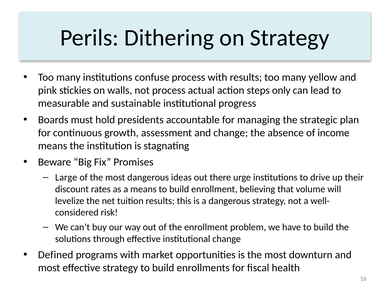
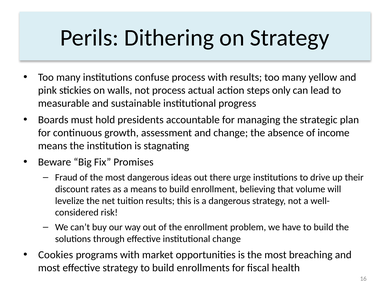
Large: Large -> Fraud
Defined: Defined -> Cookies
downturn: downturn -> breaching
